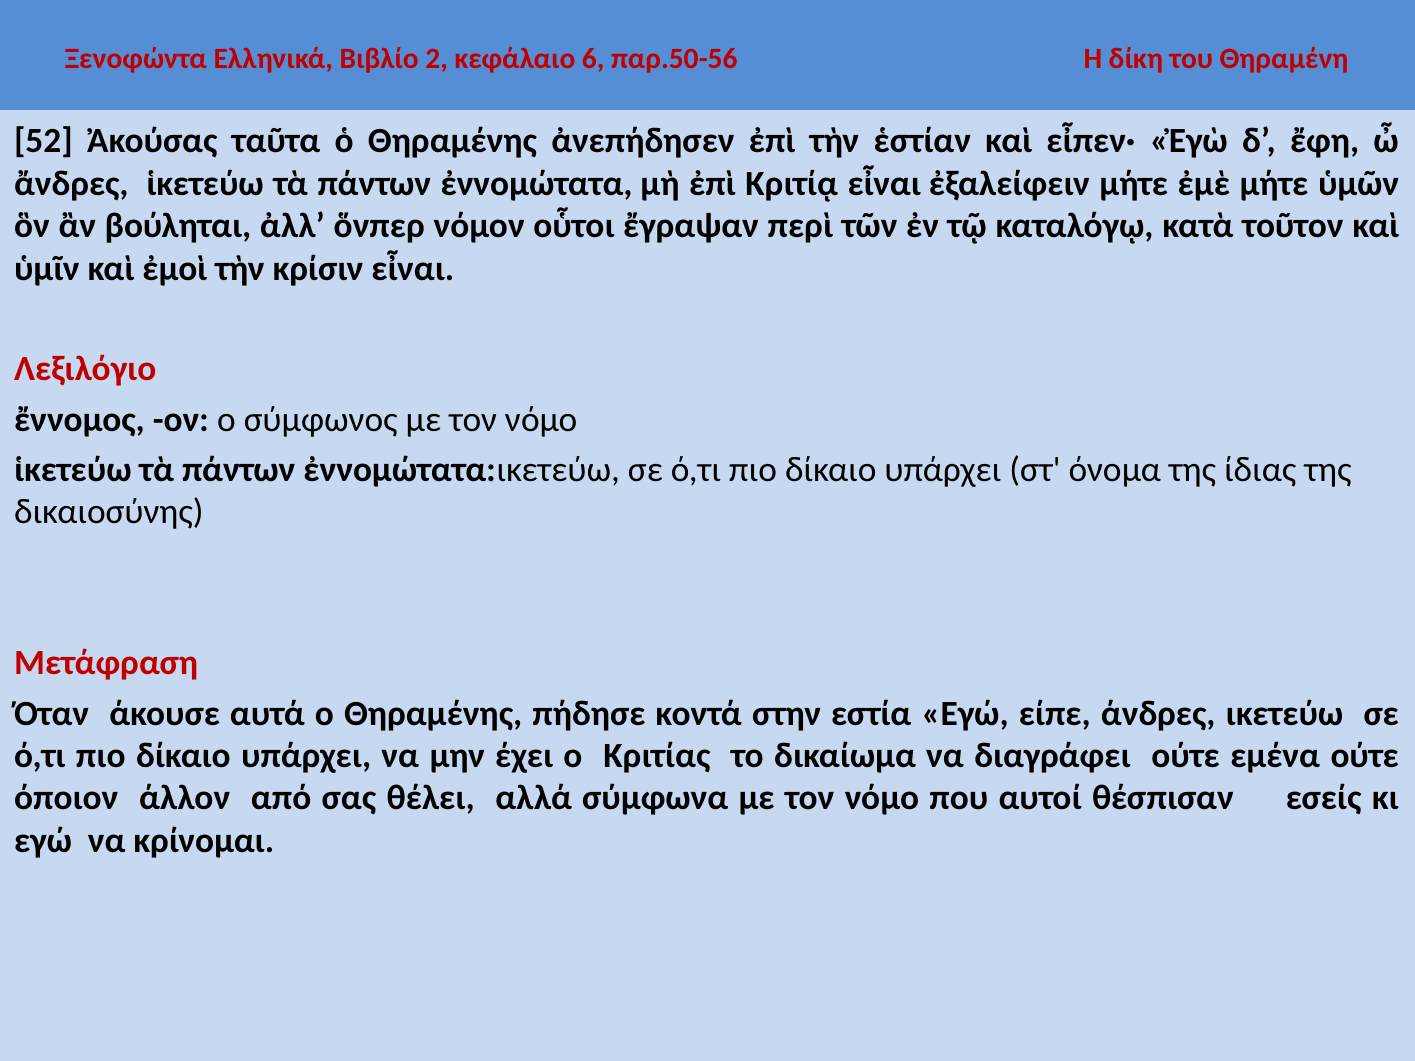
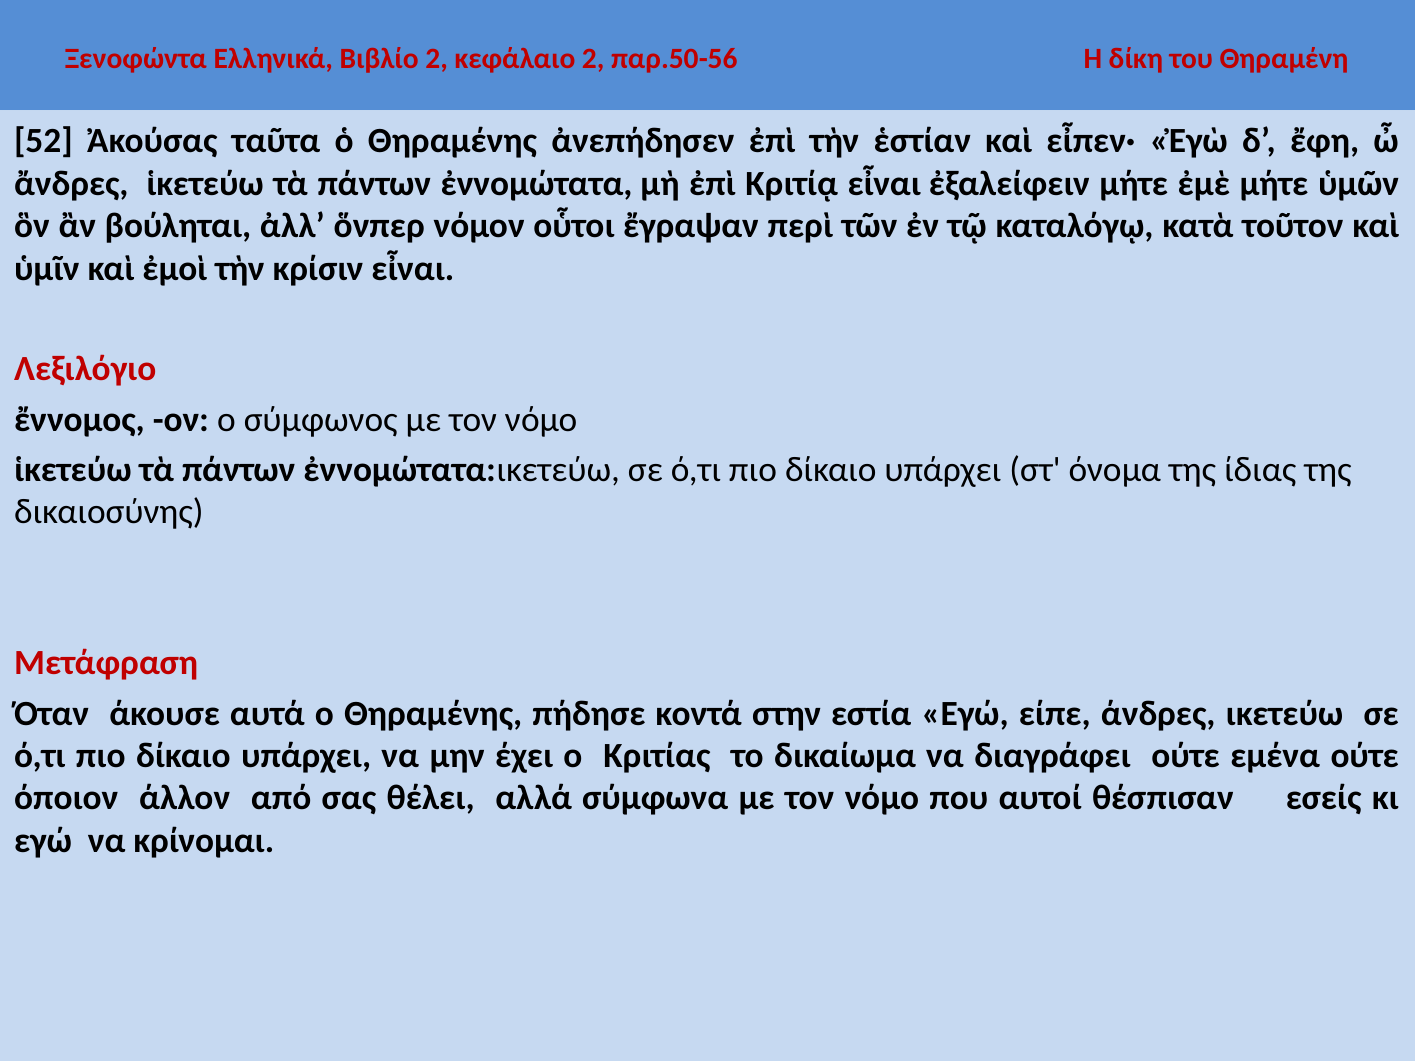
κεφάλαιο 6: 6 -> 2
